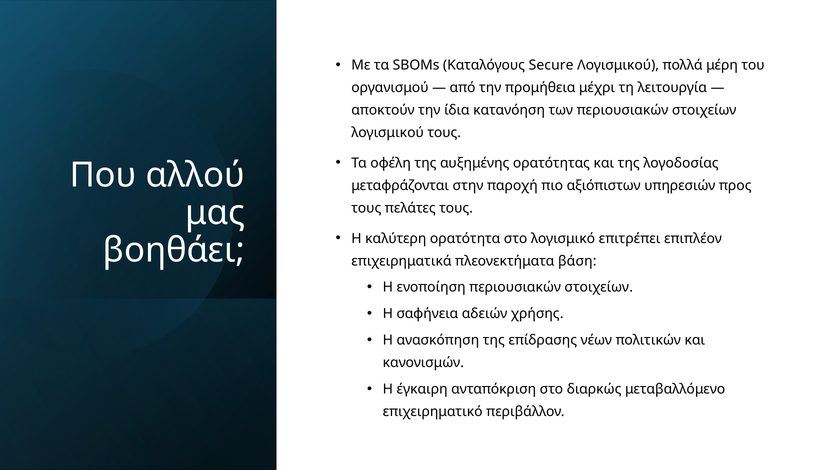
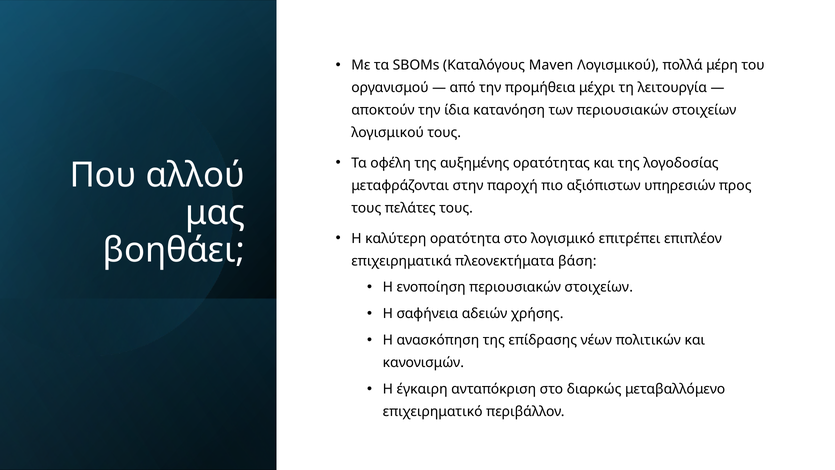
Secure: Secure -> Maven
